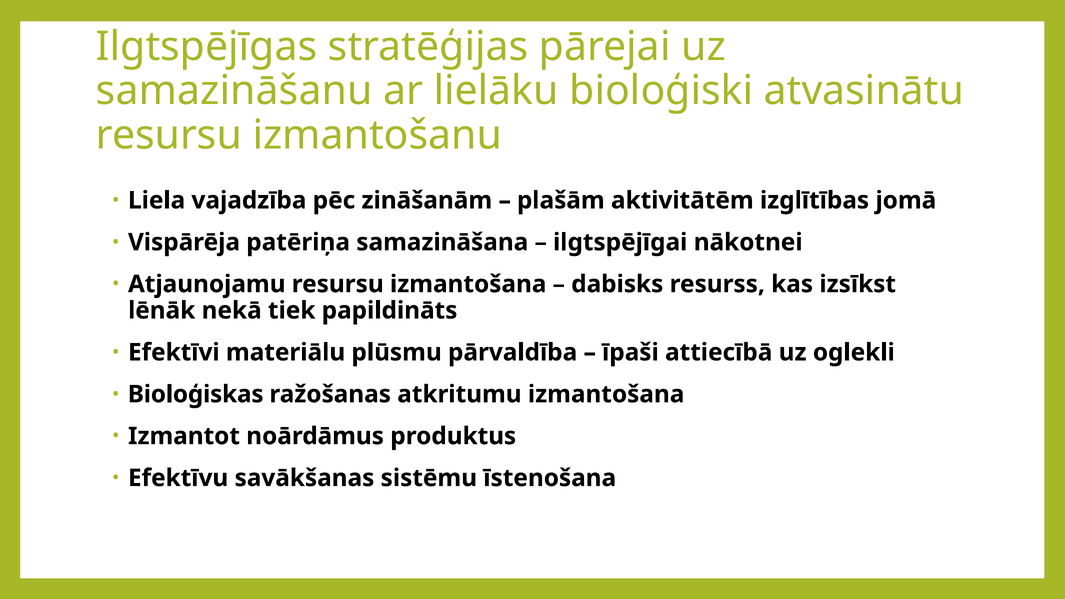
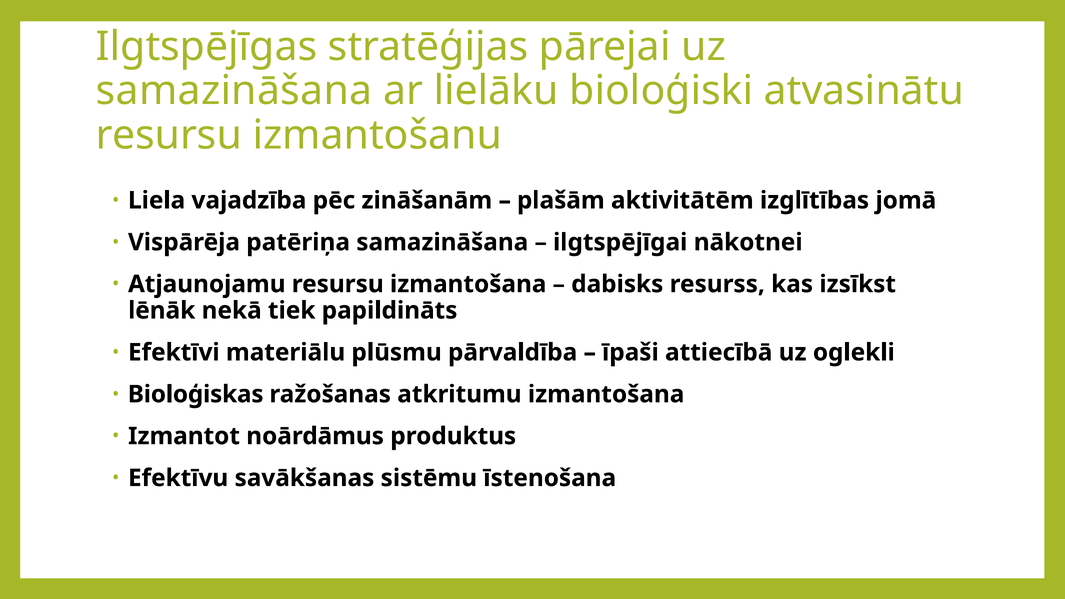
samazināšanu at (234, 91): samazināšanu -> samazināšana
